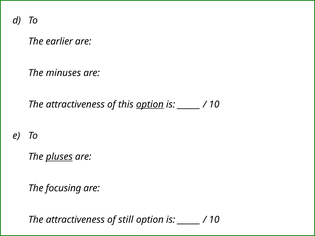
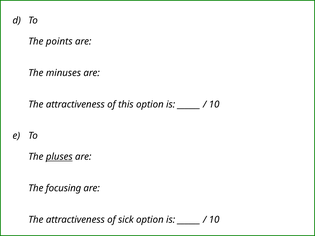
earlier: earlier -> points
option at (150, 104) underline: present -> none
still: still -> sick
